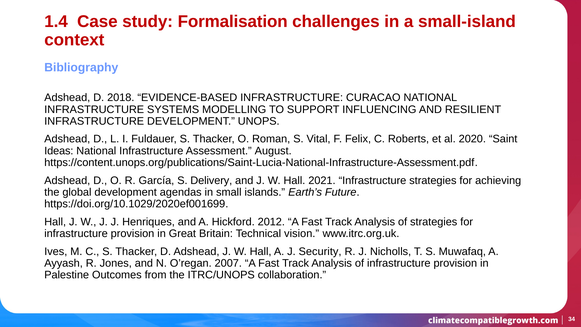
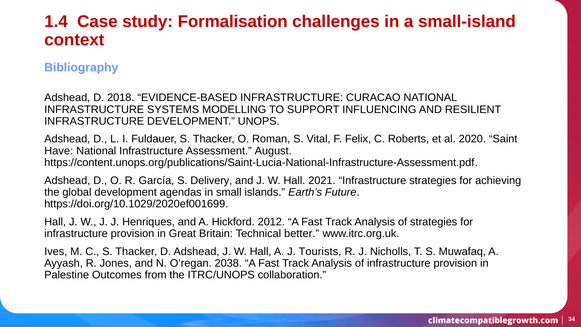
Ideas: Ideas -> Have
vision: vision -> better
Security: Security -> Tourists
2007: 2007 -> 2038
